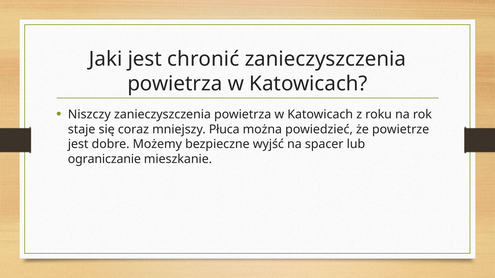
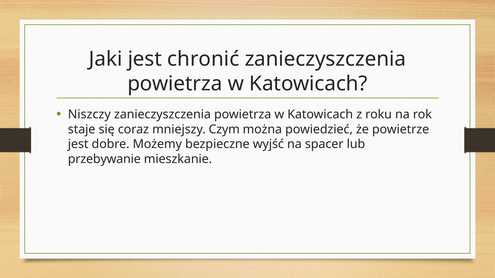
Płuca: Płuca -> Czym
ograniczanie: ograniczanie -> przebywanie
